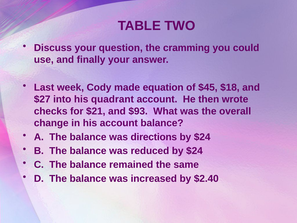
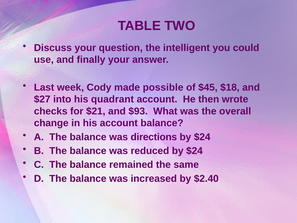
cramming: cramming -> intelligent
equation: equation -> possible
